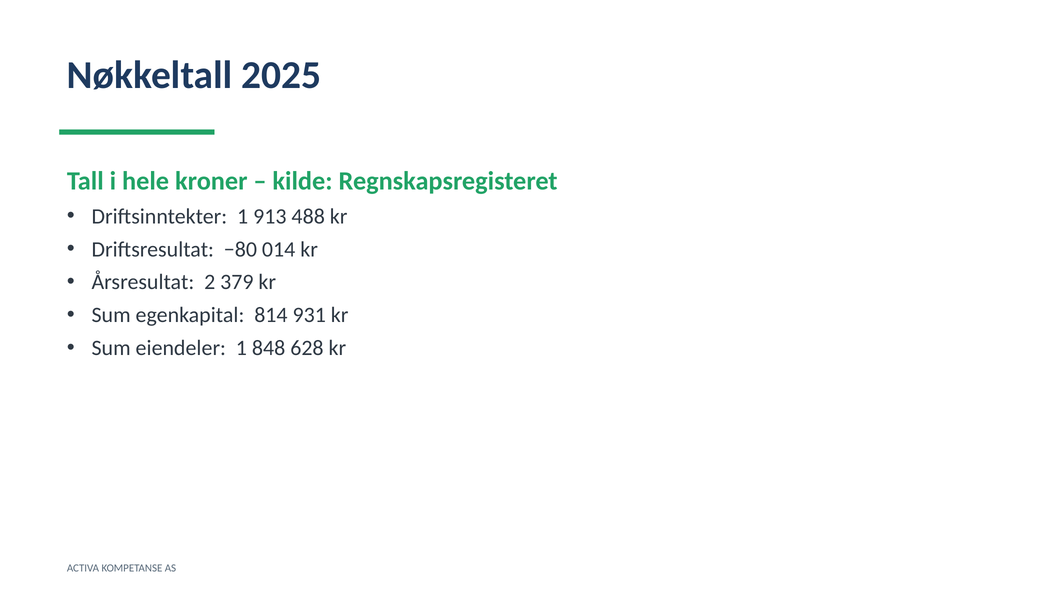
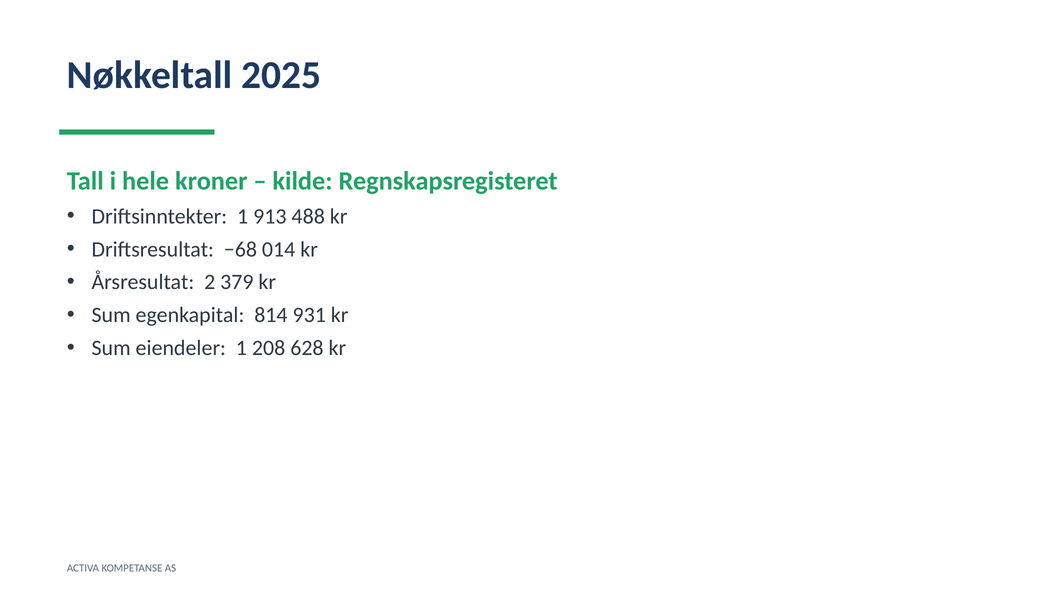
−80: −80 -> −68
848: 848 -> 208
